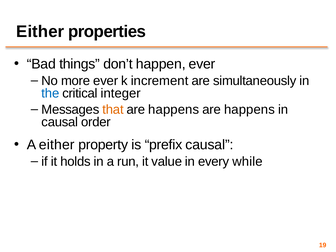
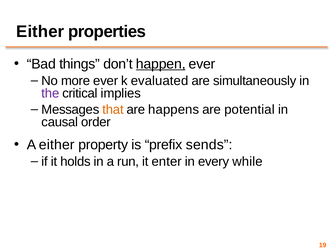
happen underline: none -> present
increment: increment -> evaluated
the colour: blue -> purple
integer: integer -> implies
happens at (249, 110): happens -> potential
prefix causal: causal -> sends
value: value -> enter
